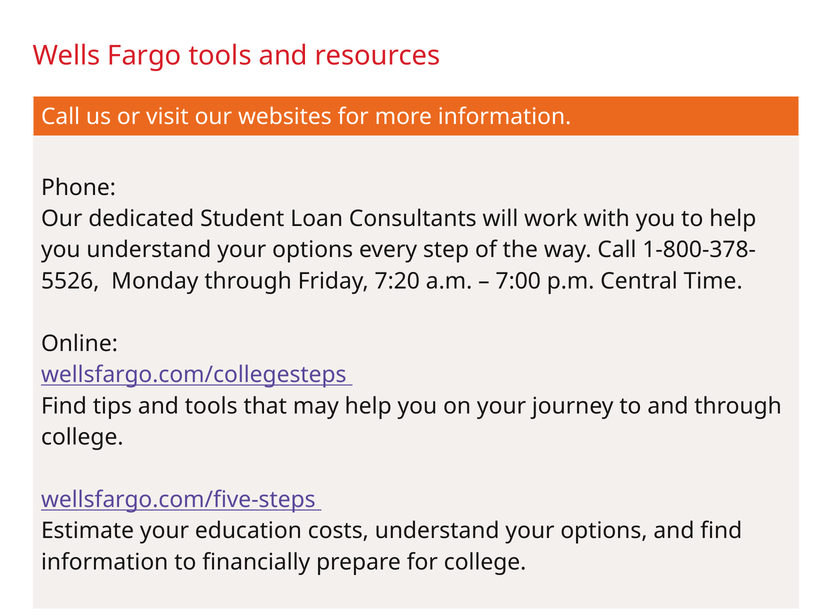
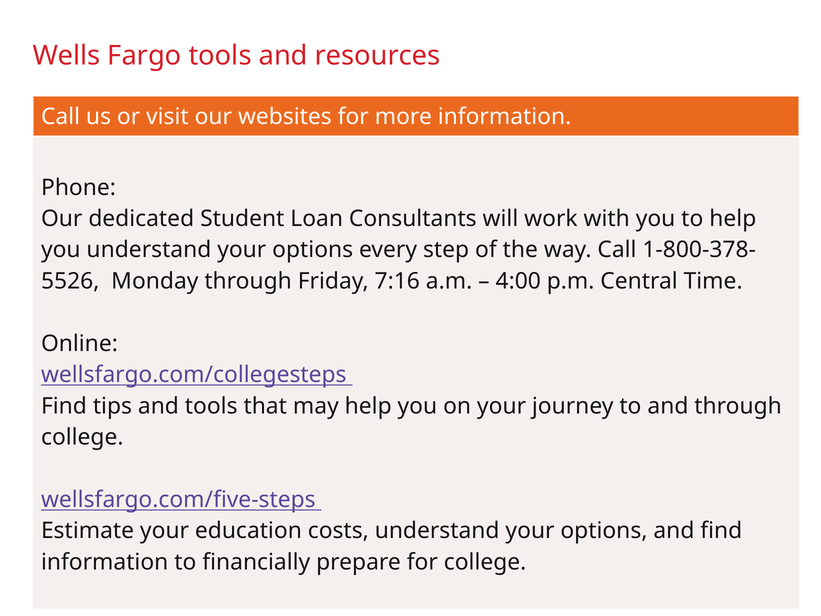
7:20: 7:20 -> 7:16
7:00: 7:00 -> 4:00
